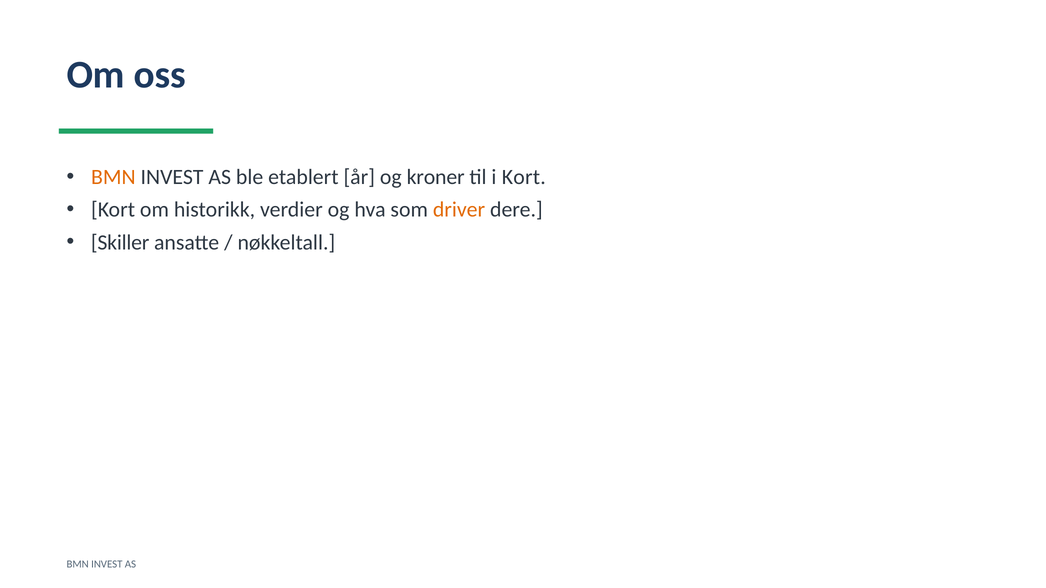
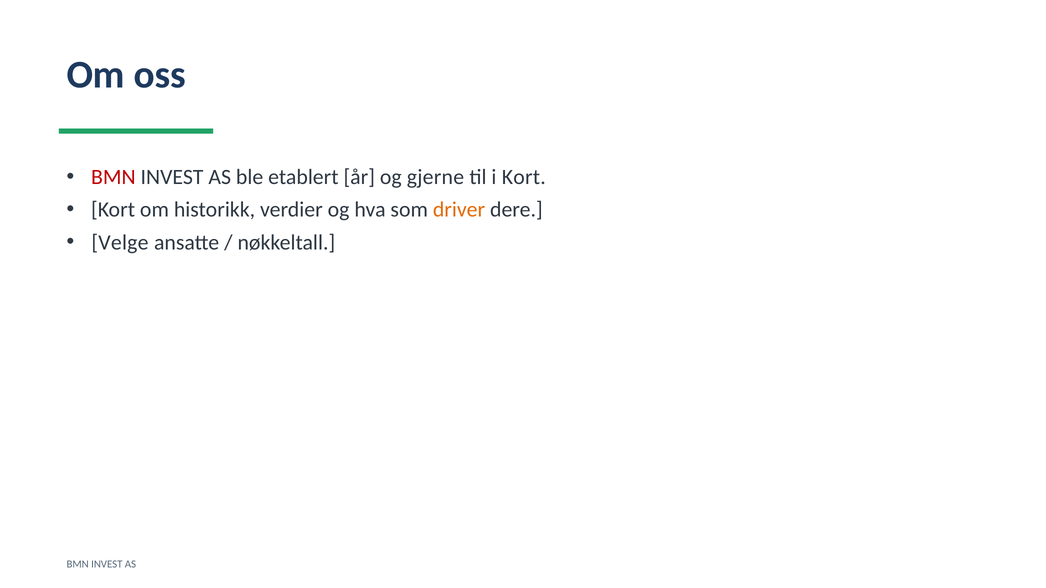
BMN at (113, 177) colour: orange -> red
kroner: kroner -> gjerne
Skiller: Skiller -> Velge
